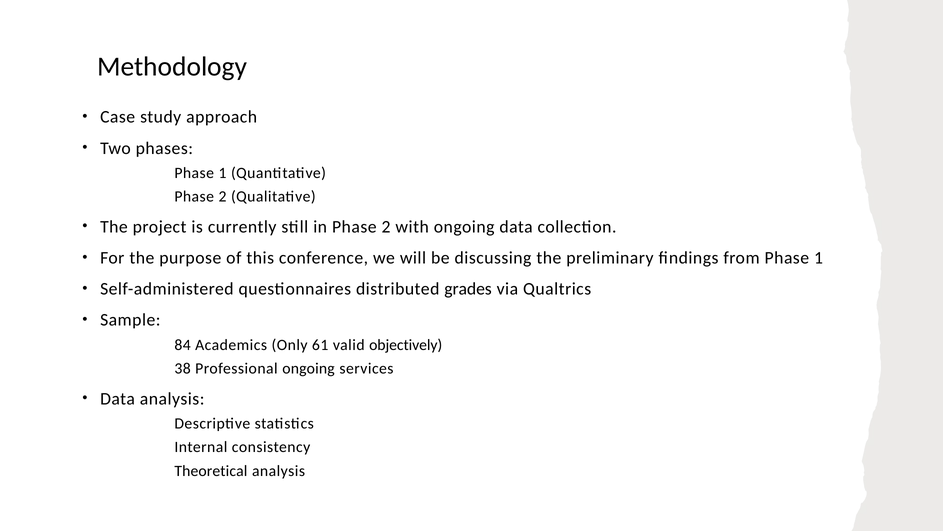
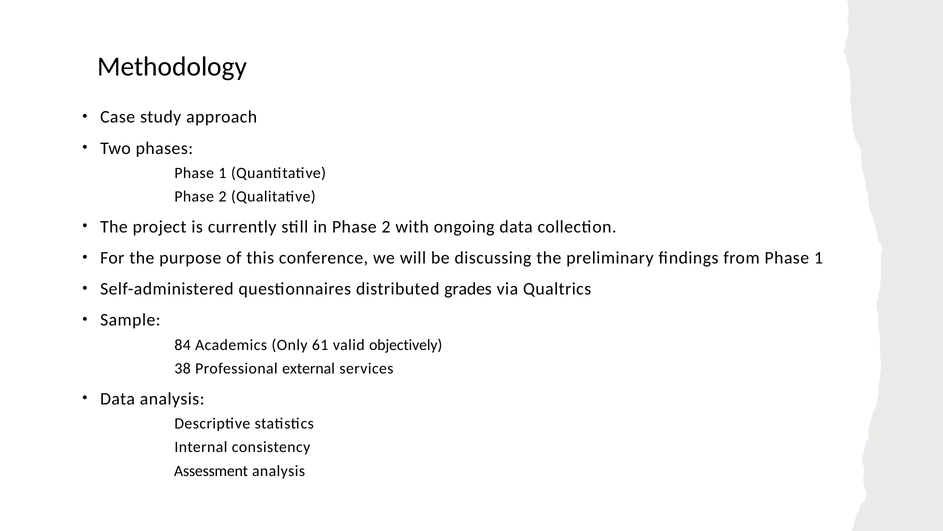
Professional ongoing: ongoing -> external
Theoretical: Theoretical -> Assessment
